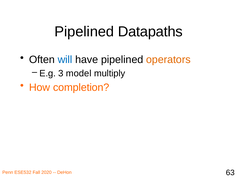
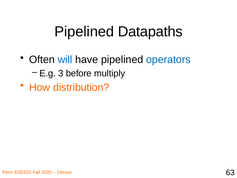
operators colour: orange -> blue
model: model -> before
completion: completion -> distribution
